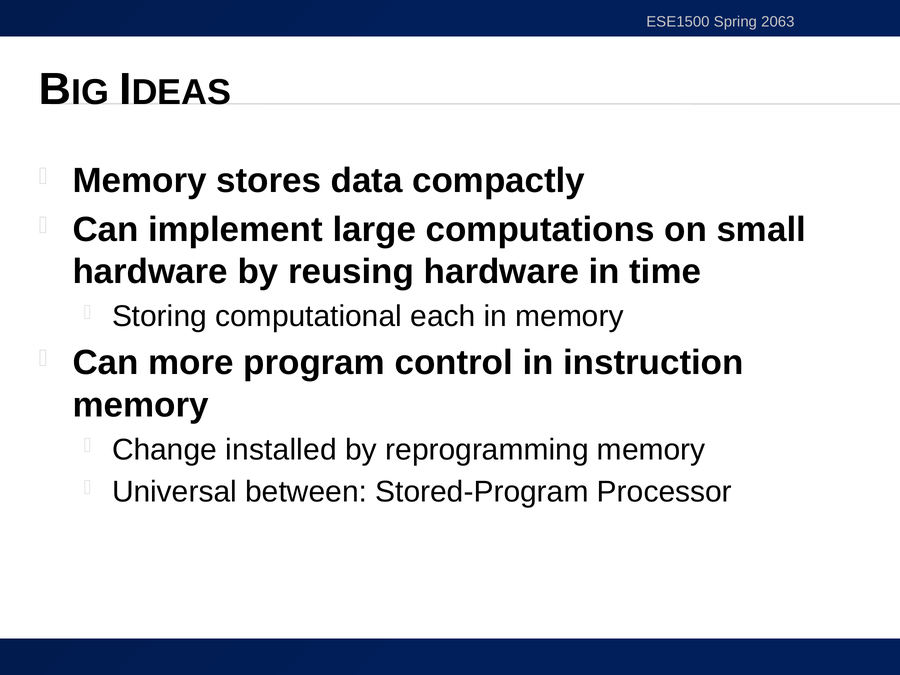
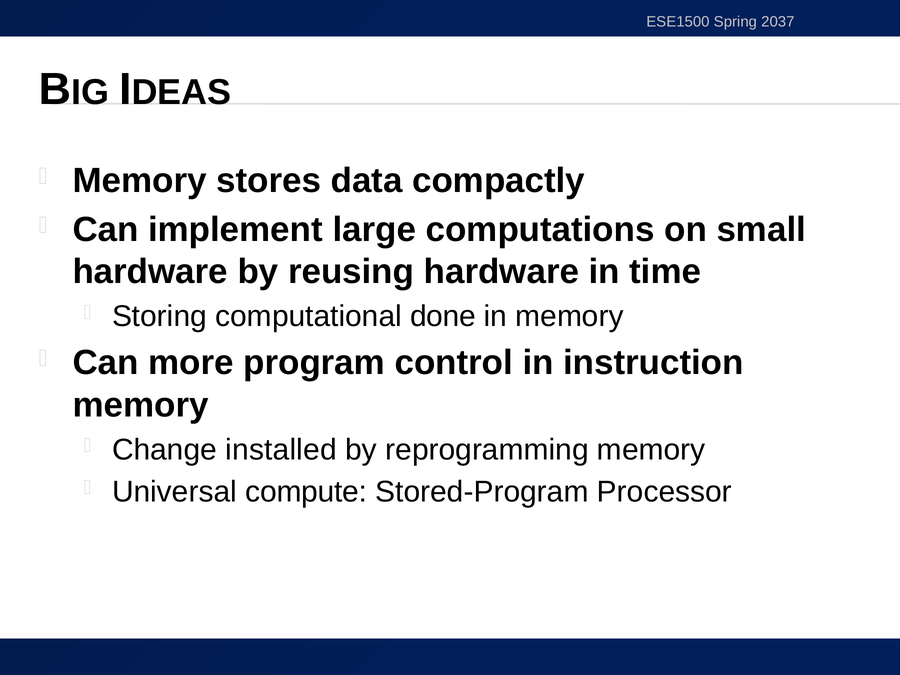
2063: 2063 -> 2037
each: each -> done
between: between -> compute
